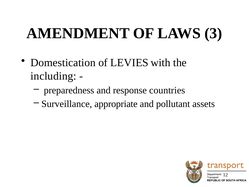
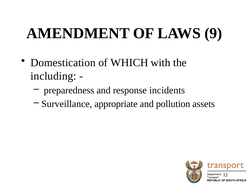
3: 3 -> 9
LEVIES: LEVIES -> WHICH
countries: countries -> incidents
pollutant: pollutant -> pollution
